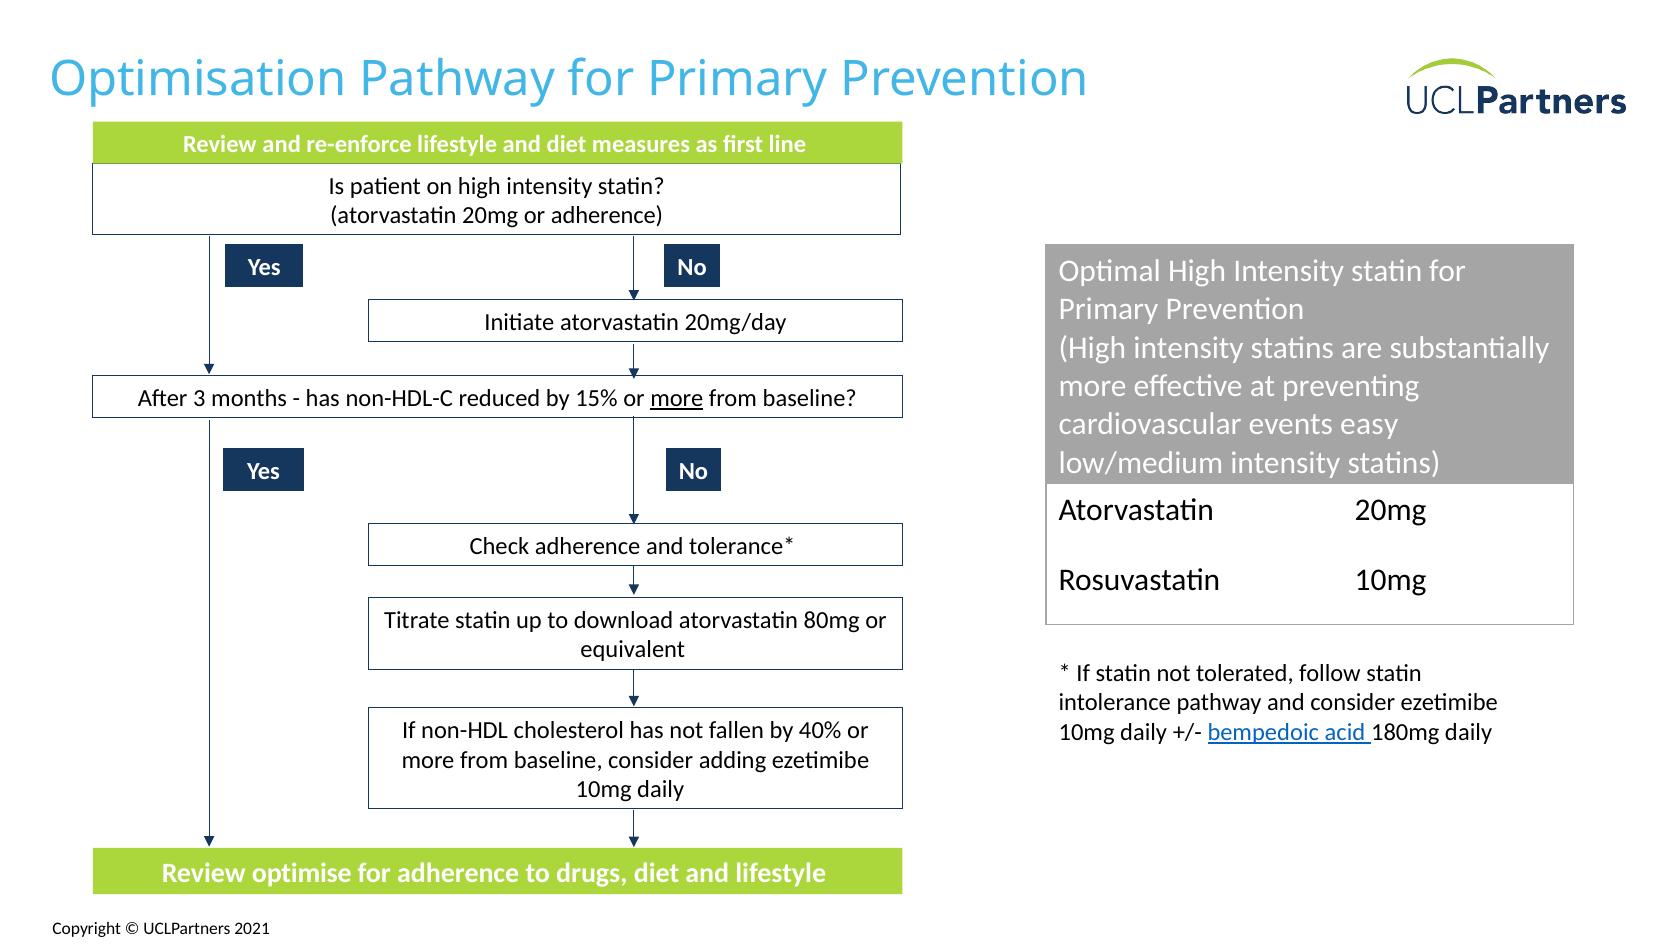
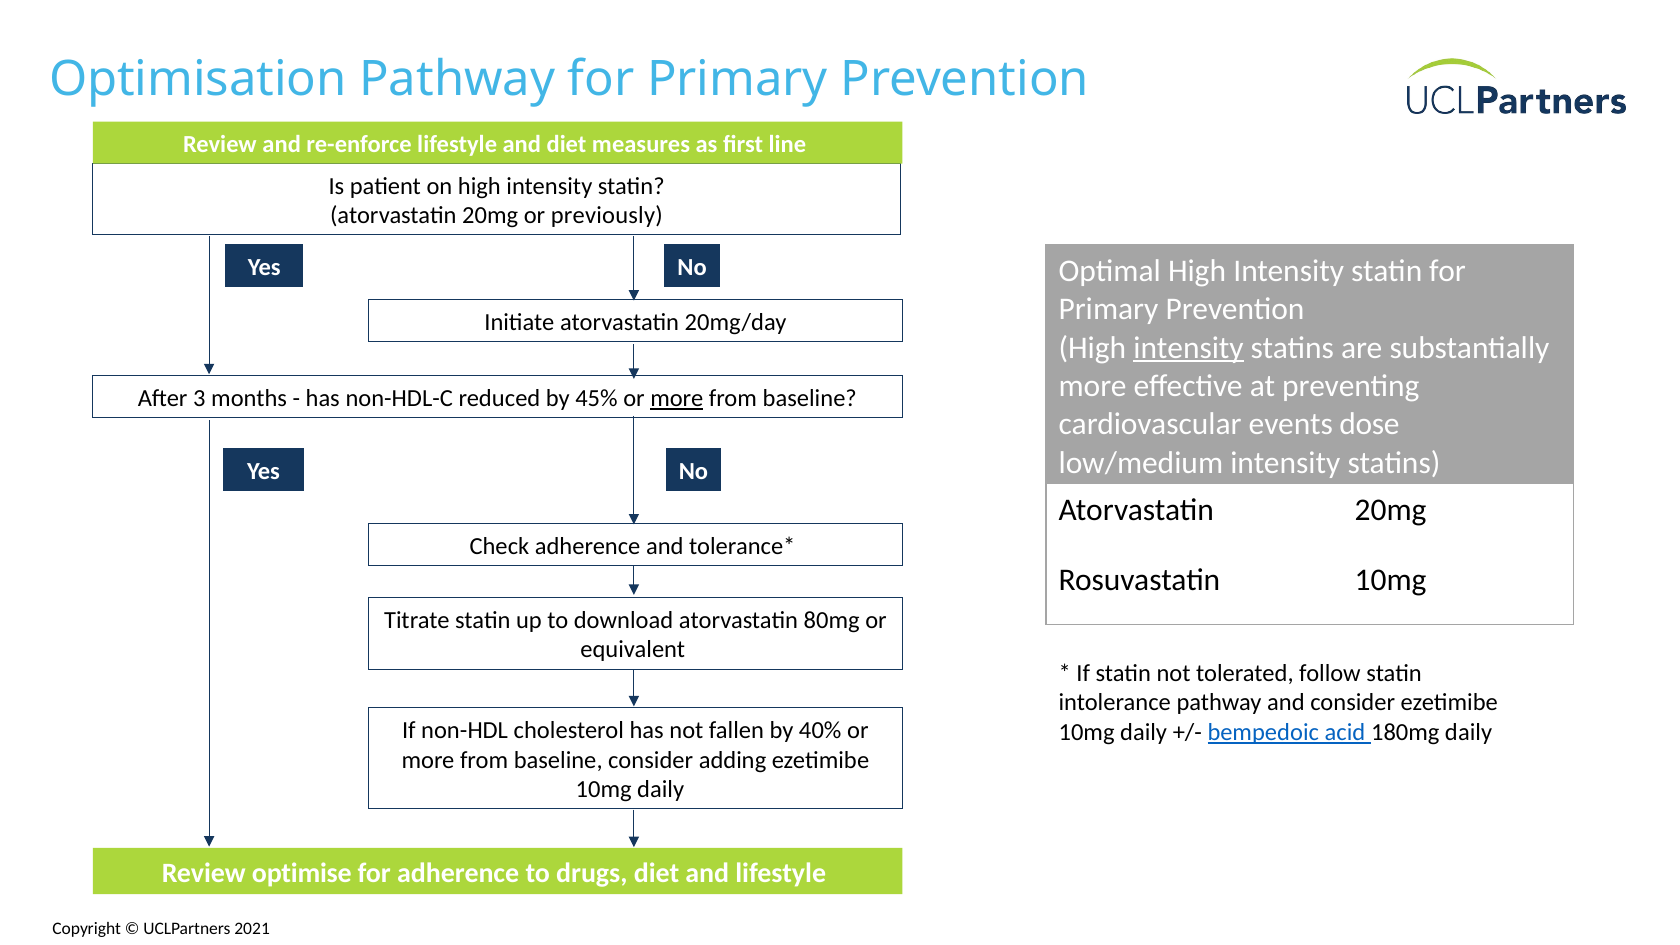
or adherence: adherence -> previously
intensity at (1188, 348) underline: none -> present
15%: 15% -> 45%
easy: easy -> dose
